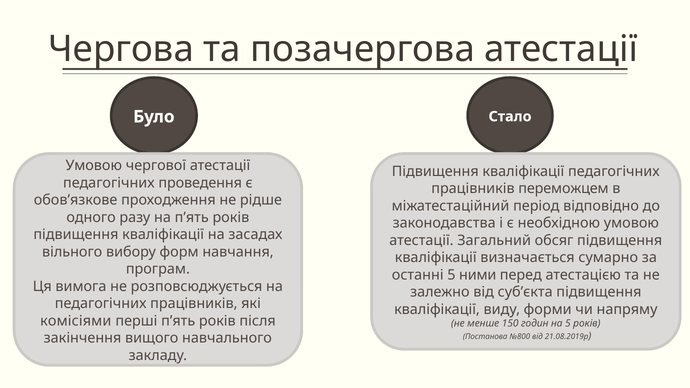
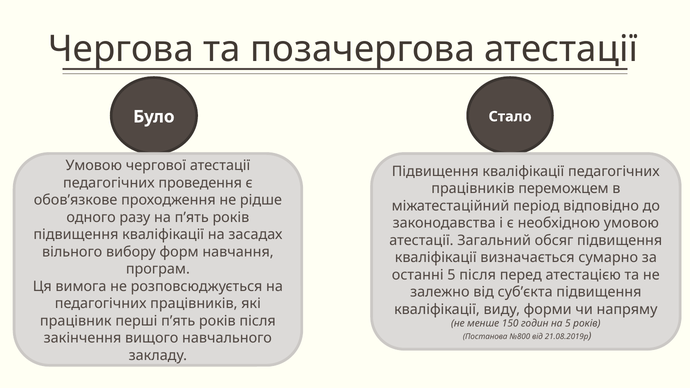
5 ними: ними -> після
комісіями: комісіями -> працівник
